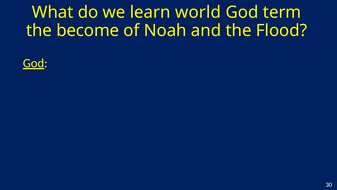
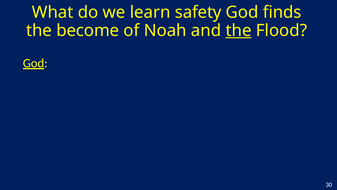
world: world -> safety
term: term -> finds
the at (239, 30) underline: none -> present
